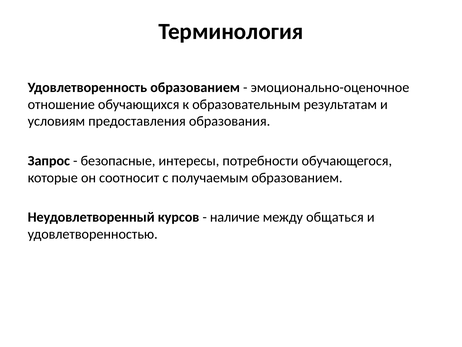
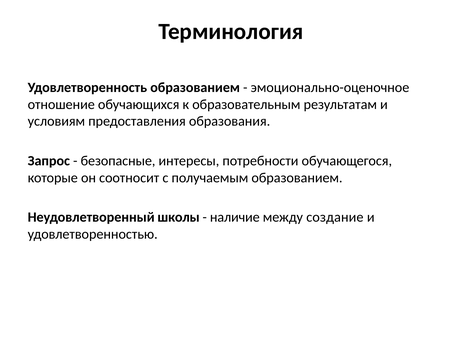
курсов: курсов -> школы
общаться: общаться -> создание
